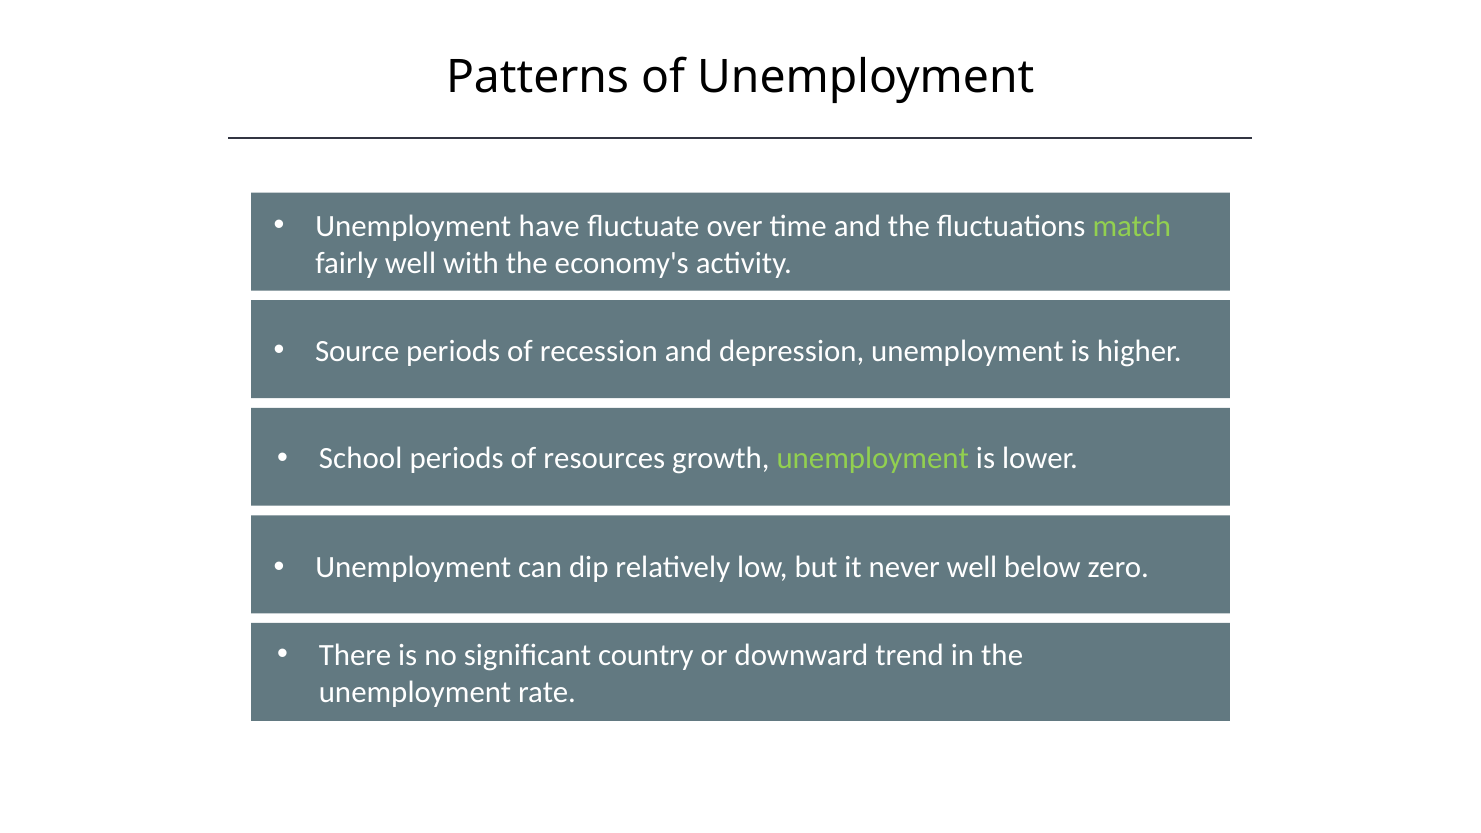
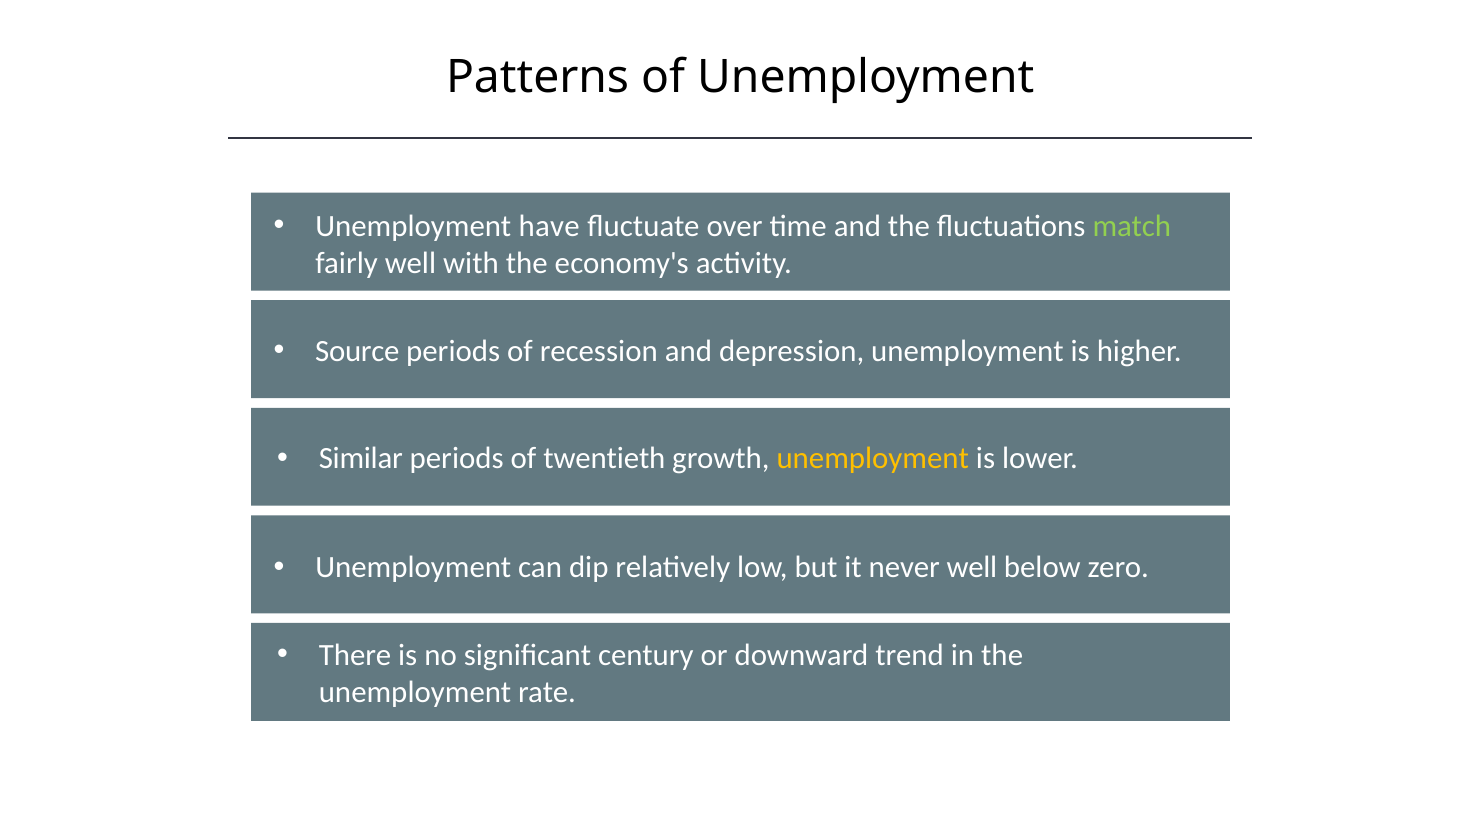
School: School -> Similar
resources: resources -> twentieth
unemployment at (873, 459) colour: light green -> yellow
country: country -> century
